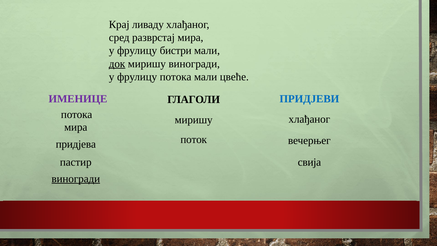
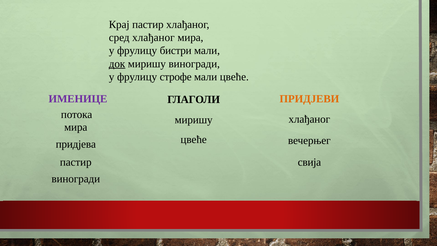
Крај ливаду: ливаду -> пастир
сред разврстај: разврстај -> хлађаног
фрулицу потока: потока -> строфе
ПРИДЈЕВИ colour: blue -> orange
поток at (194, 139): поток -> цвеће
виногради at (76, 179) underline: present -> none
